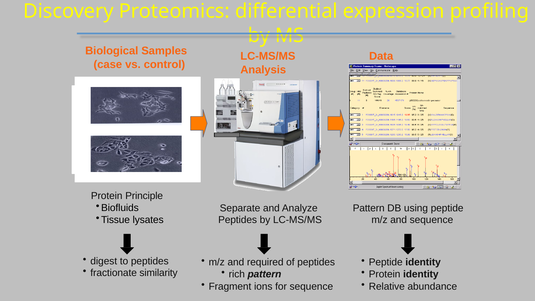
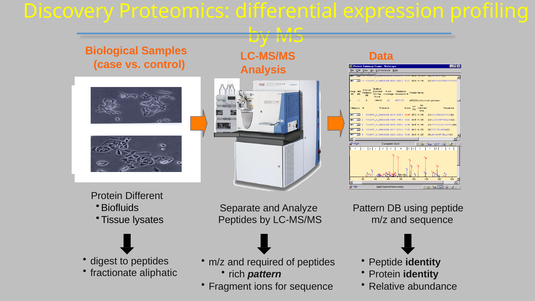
Principle: Principle -> Different
similarity: similarity -> aliphatic
